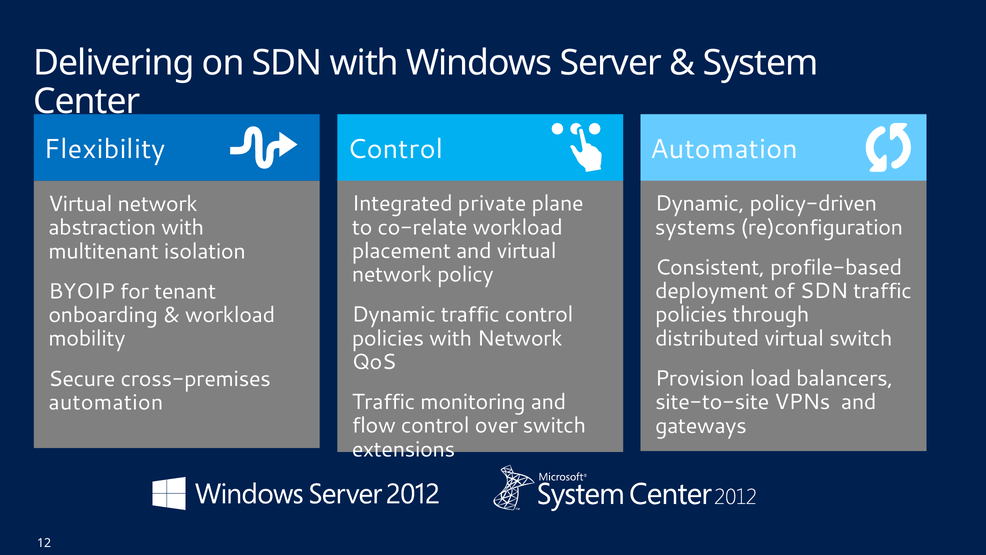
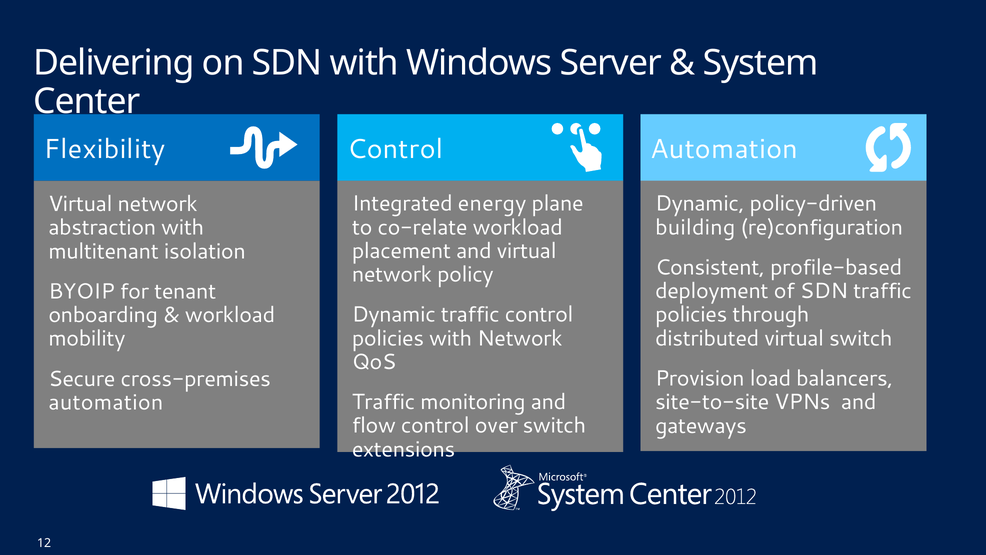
private: private -> energy
systems: systems -> building
